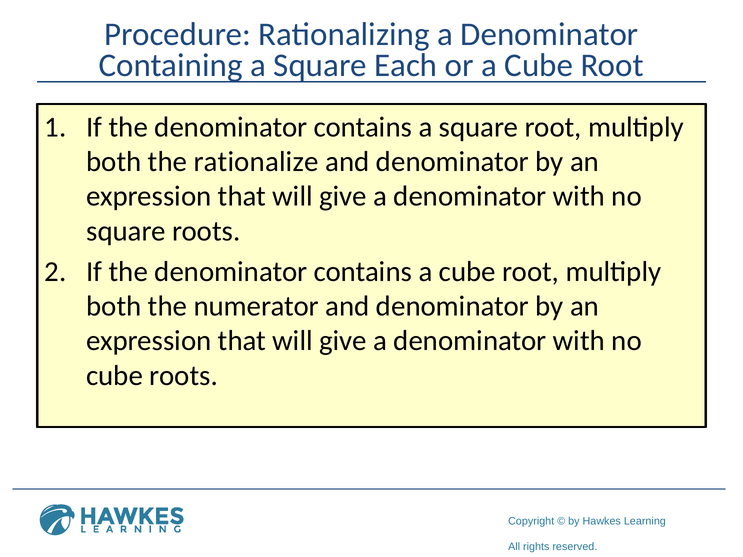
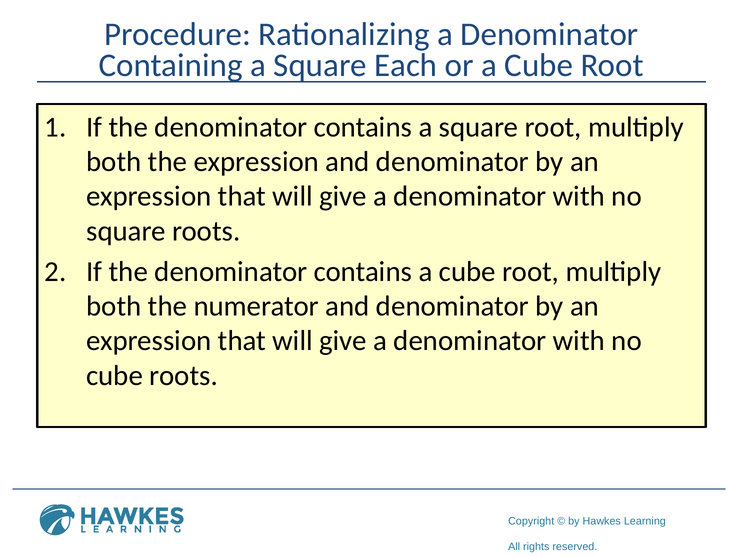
the rationalize: rationalize -> expression
